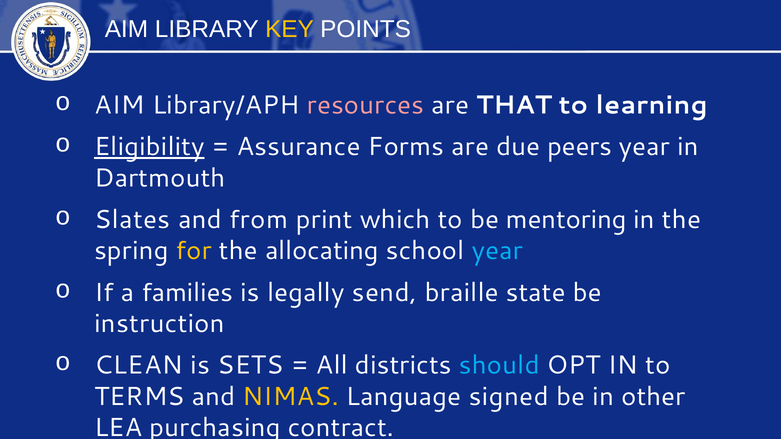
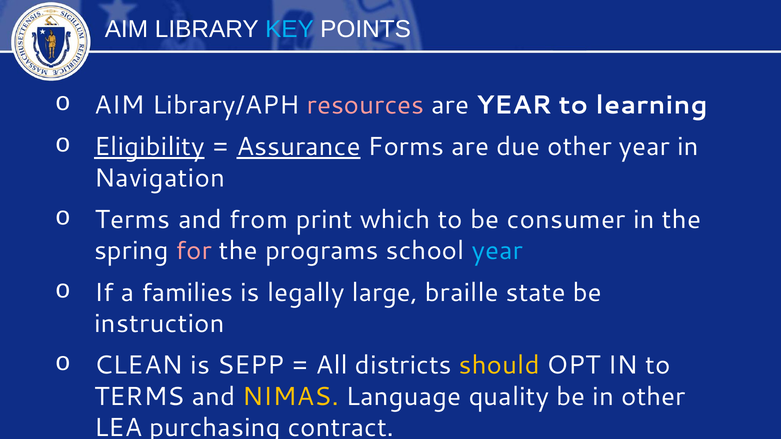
KEY colour: yellow -> light blue
are THAT: THAT -> YEAR
Assurance underline: none -> present
due peers: peers -> other
Dartmouth: Dartmouth -> Navigation
Slates at (132, 220): Slates -> Terms
mentoring: mentoring -> consumer
for colour: yellow -> pink
allocating: allocating -> programs
send: send -> large
SETS: SETS -> SEPP
should colour: light blue -> yellow
signed: signed -> quality
